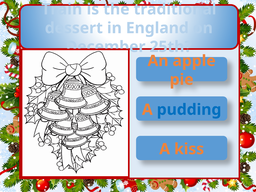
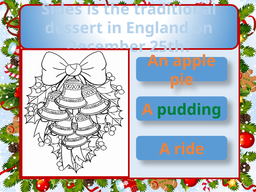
Train: Train -> Sides
pudding colour: blue -> green
kiss: kiss -> ride
